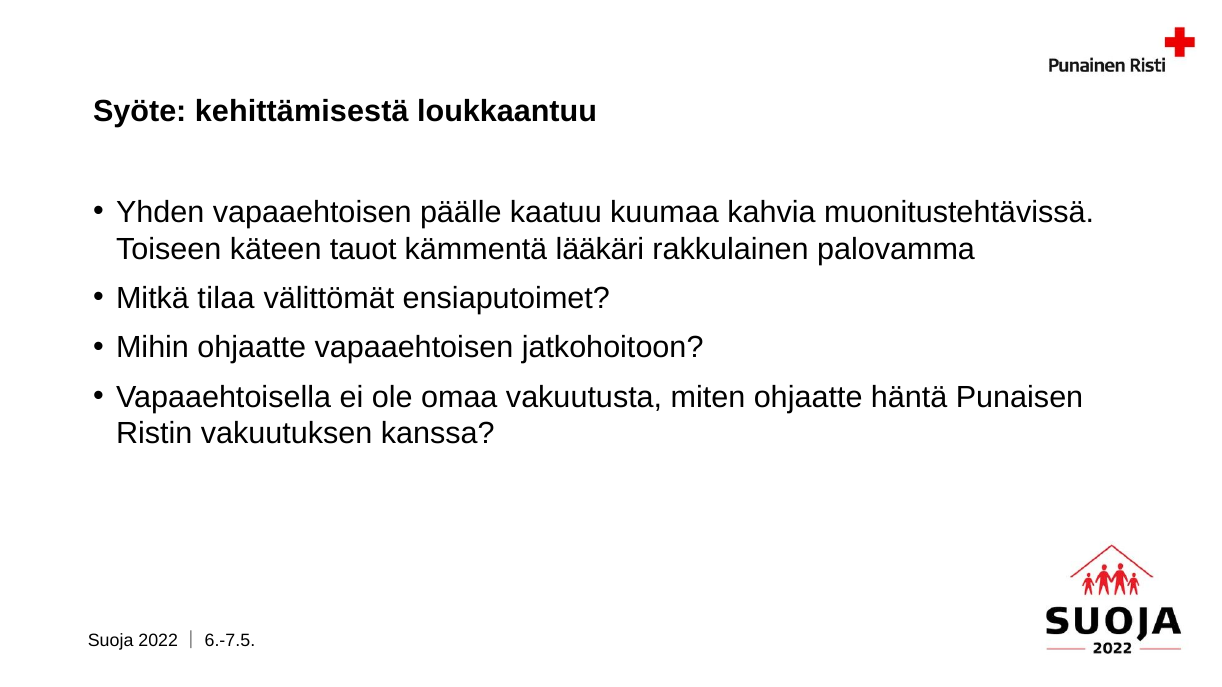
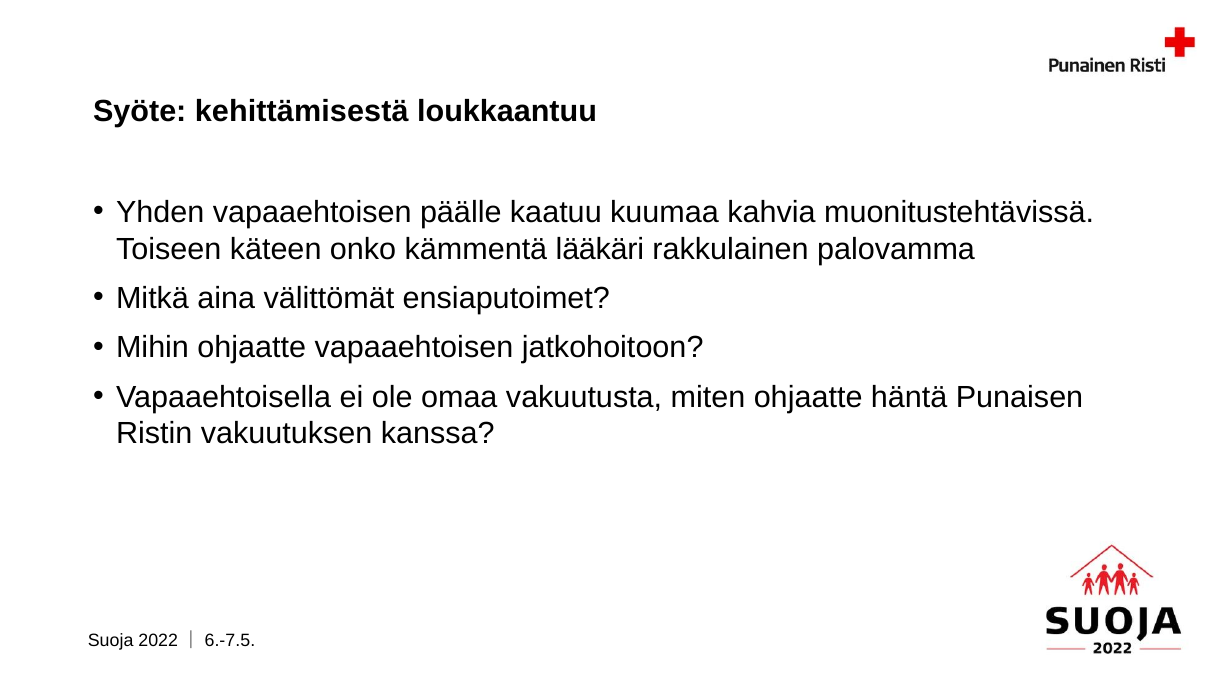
tauot: tauot -> onko
tilaa: tilaa -> aina
